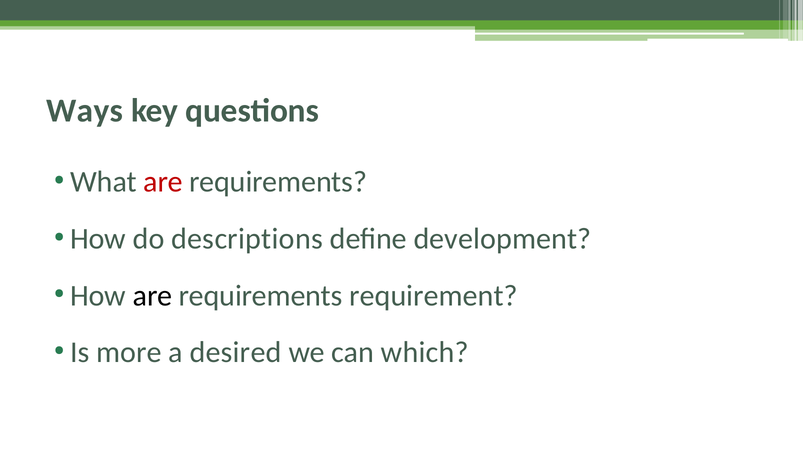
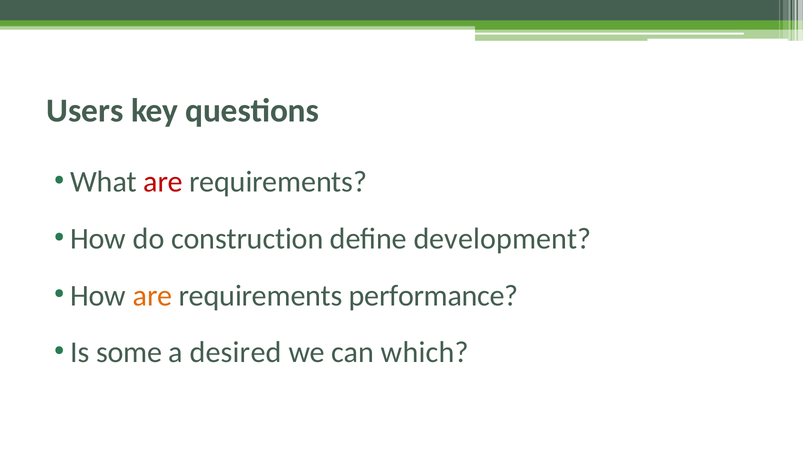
Ways: Ways -> Users
descriptions: descriptions -> construction
are at (153, 295) colour: black -> orange
requirement: requirement -> performance
more: more -> some
